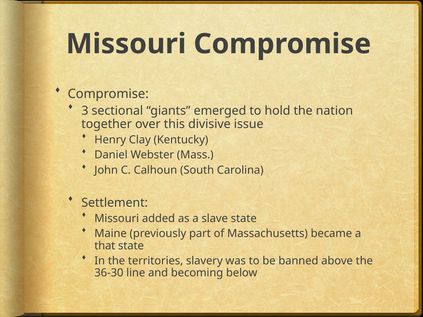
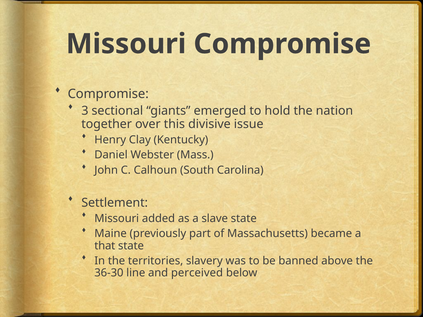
becoming: becoming -> perceived
